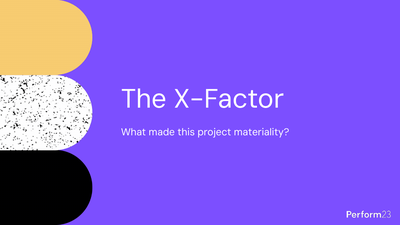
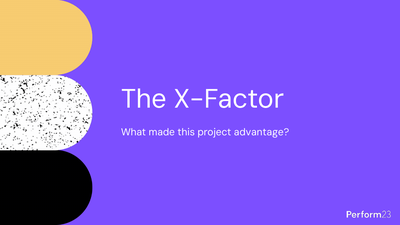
materiality: materiality -> advantage
